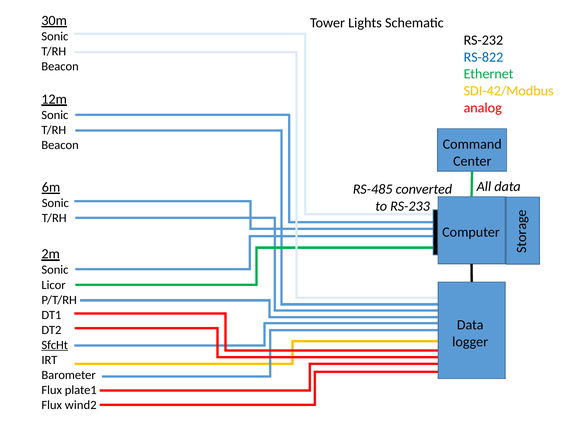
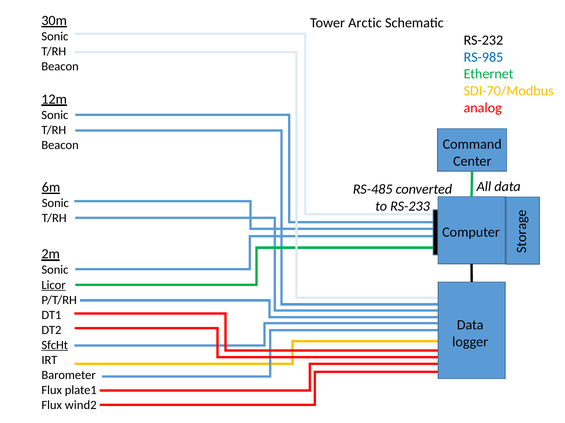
Lights: Lights -> Arctic
RS-822: RS-822 -> RS-985
SDI-42/Modbus: SDI-42/Modbus -> SDI-70/Modbus
Licor underline: none -> present
